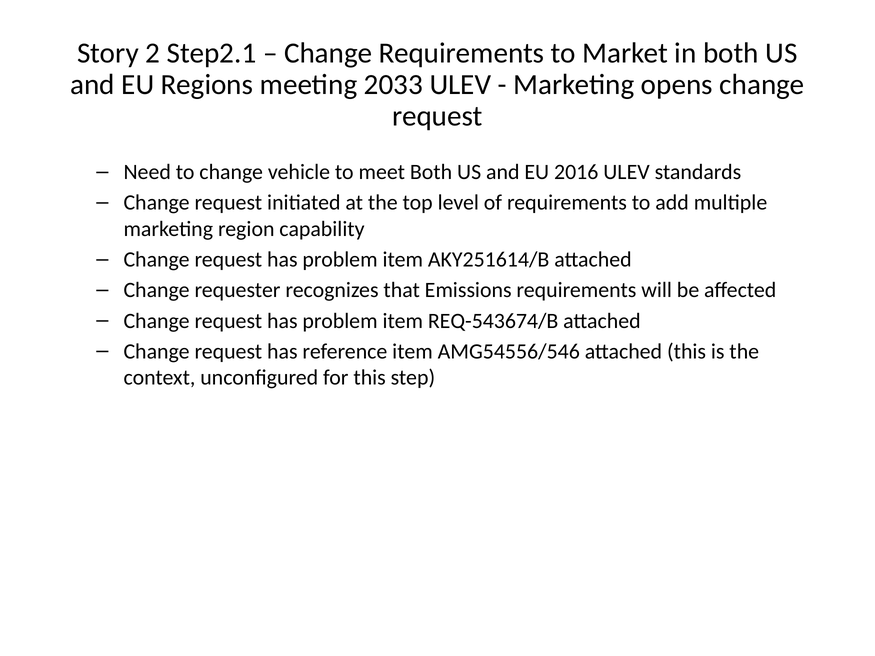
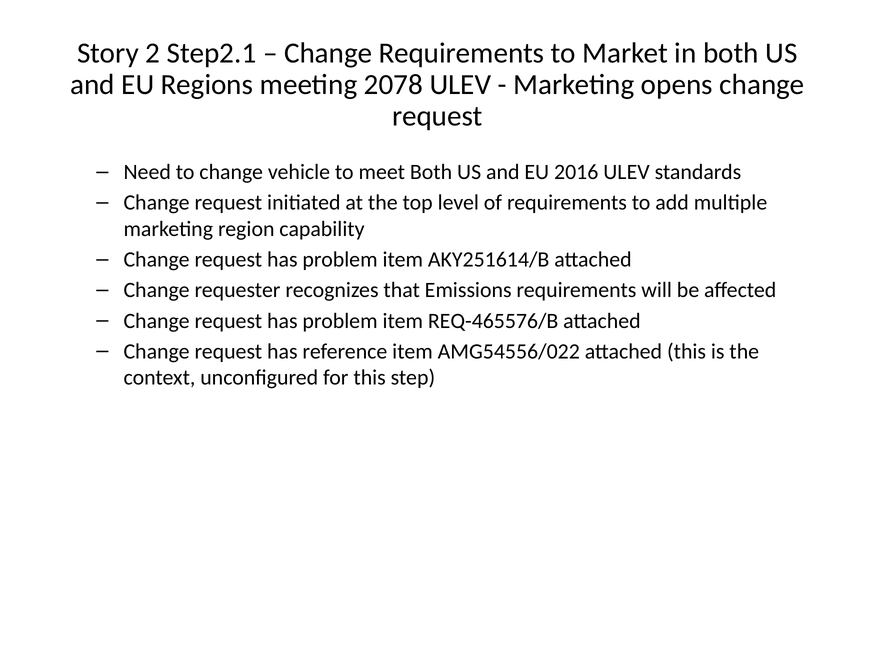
2033: 2033 -> 2078
REQ-543674/B: REQ-543674/B -> REQ-465576/B
AMG54556/546: AMG54556/546 -> AMG54556/022
